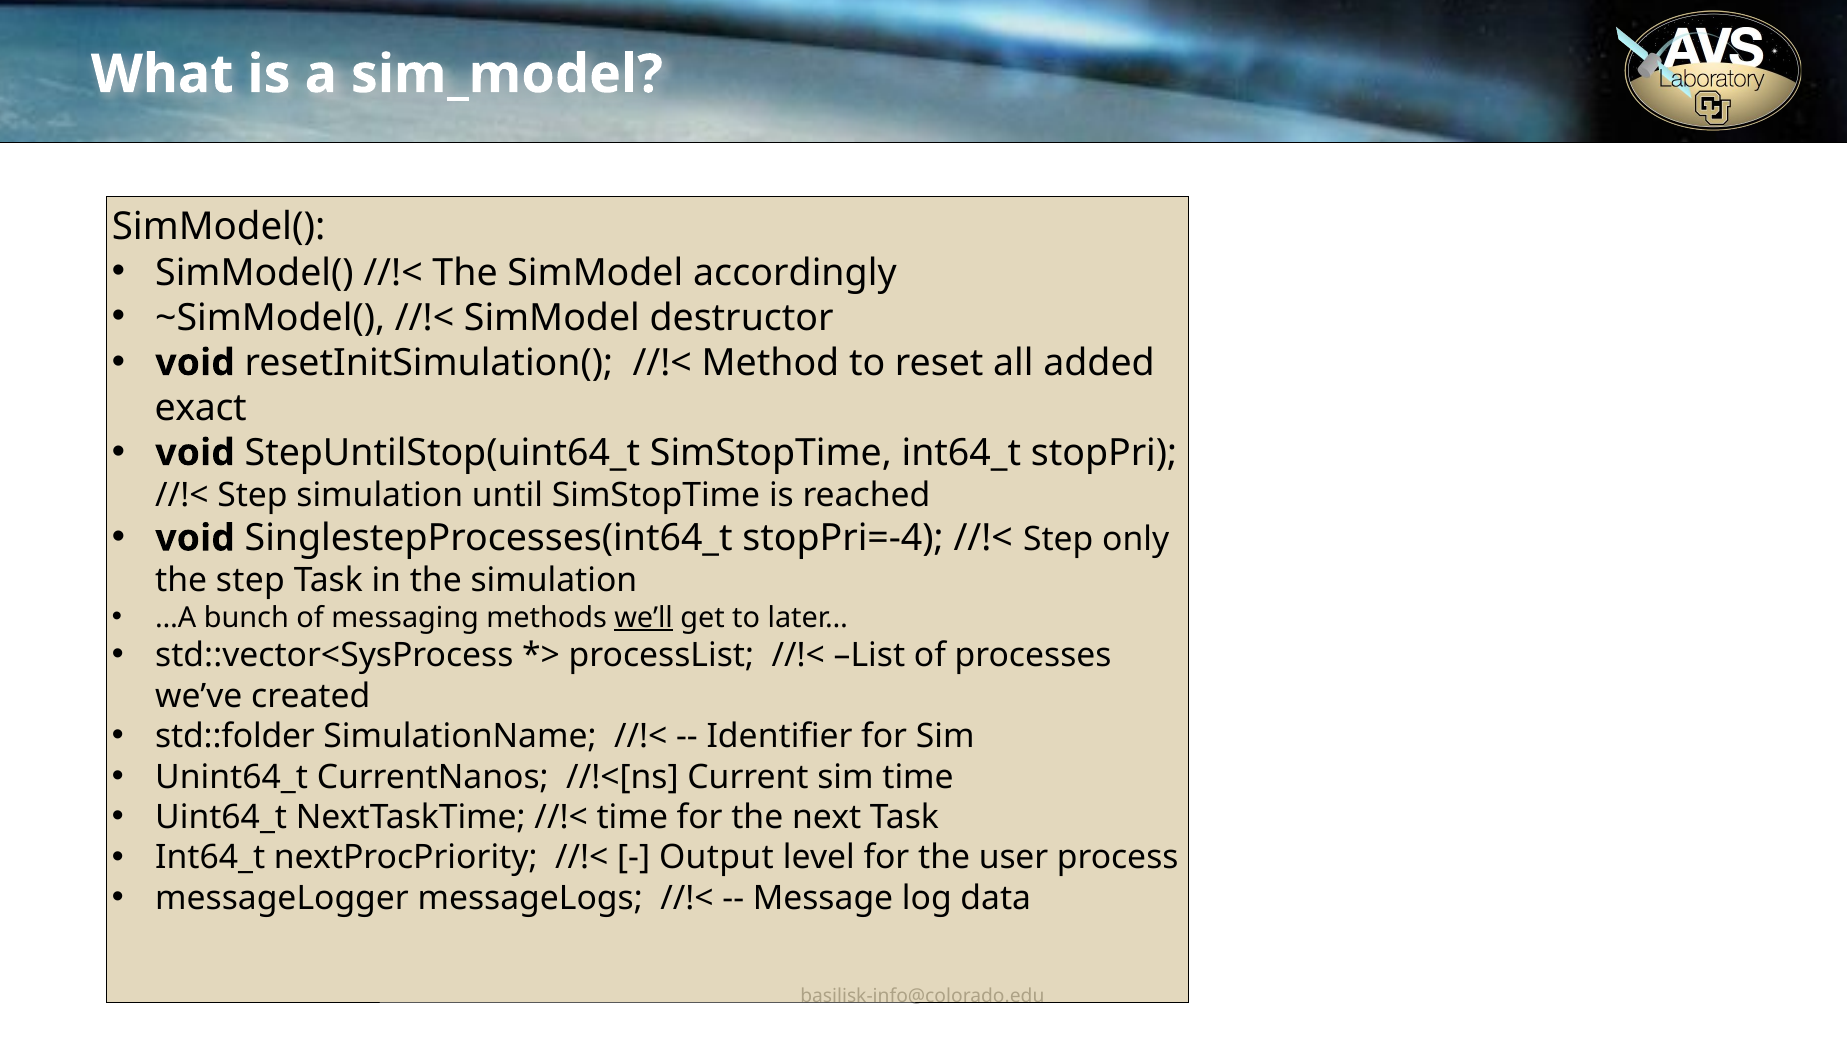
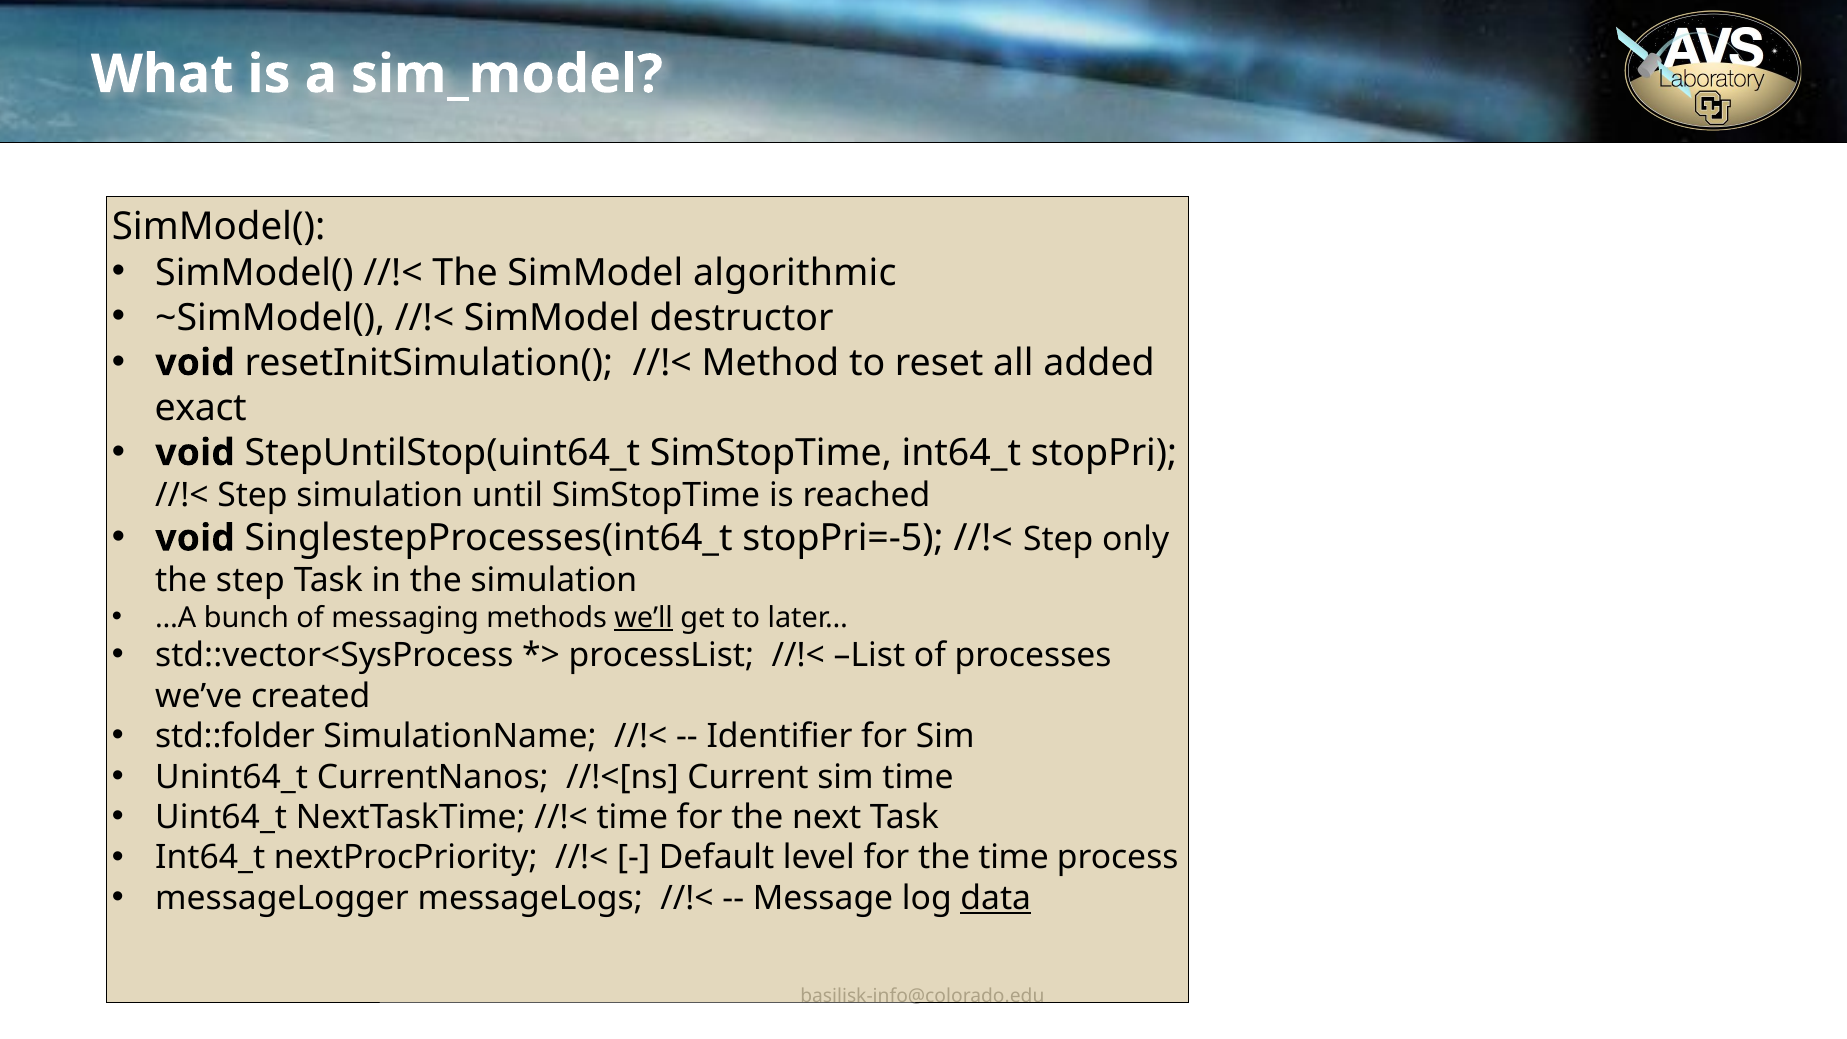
accordingly: accordingly -> algorithmic
stopPri=-4: stopPri=-4 -> stopPri=-5
Output: Output -> Default
the user: user -> time
data underline: none -> present
